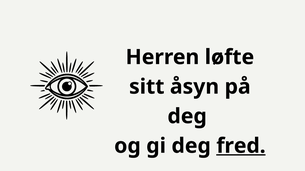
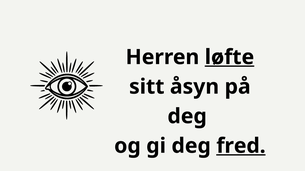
løfte underline: none -> present
